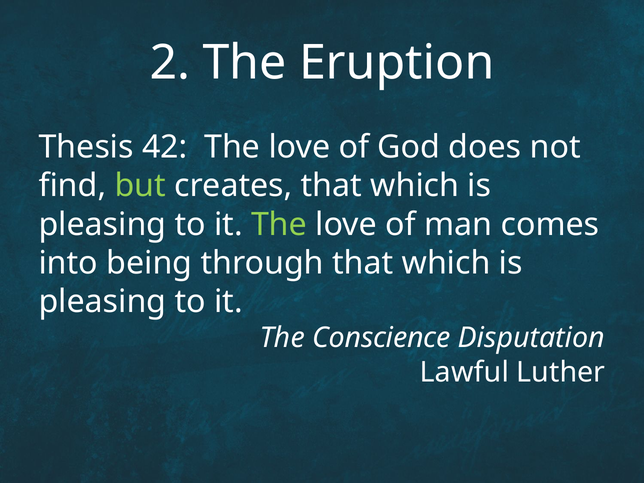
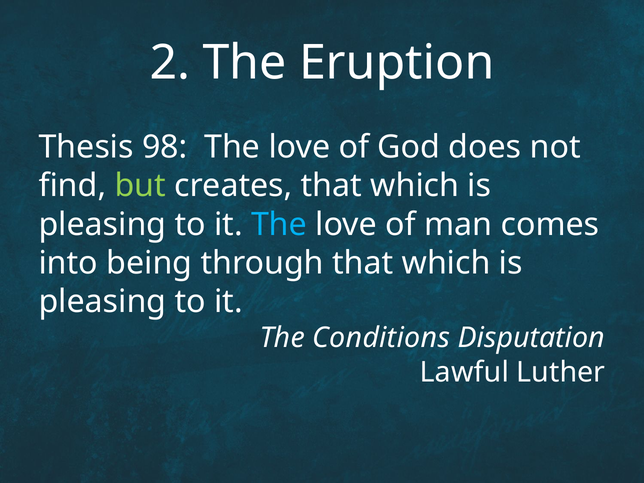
42: 42 -> 98
The at (279, 224) colour: light green -> light blue
Conscience: Conscience -> Conditions
